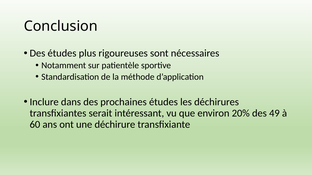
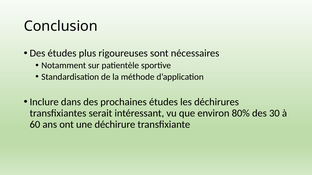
20%: 20% -> 80%
49: 49 -> 30
